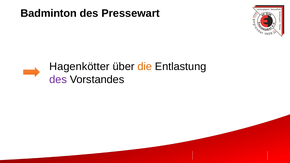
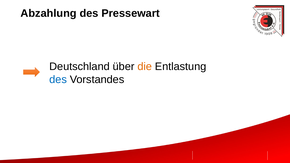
Badminton: Badminton -> Abzahlung
Hagenkötter: Hagenkötter -> Deutschland
des at (58, 80) colour: purple -> blue
